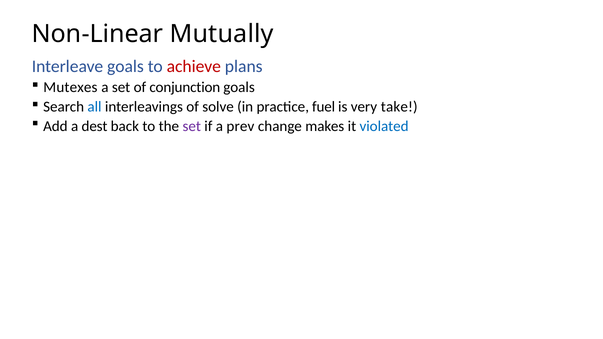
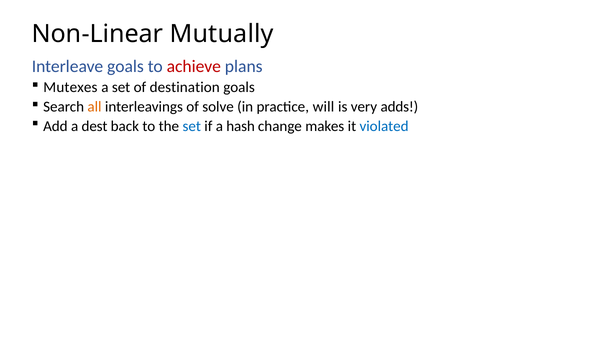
conjunction: conjunction -> destination
all colour: blue -> orange
fuel: fuel -> will
take: take -> adds
set at (192, 126) colour: purple -> blue
prev: prev -> hash
